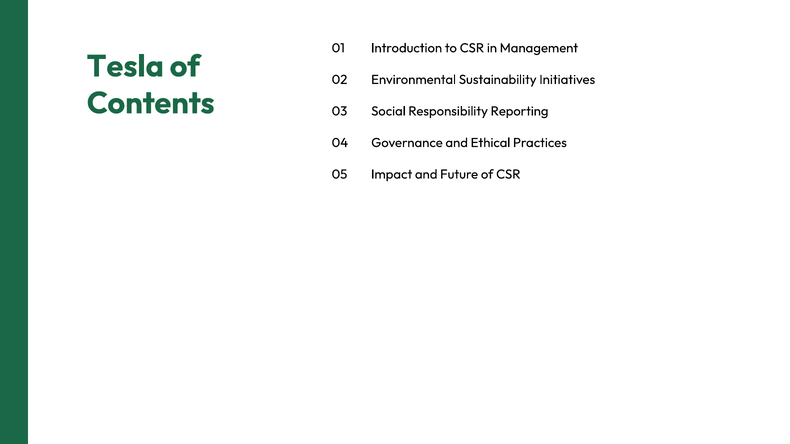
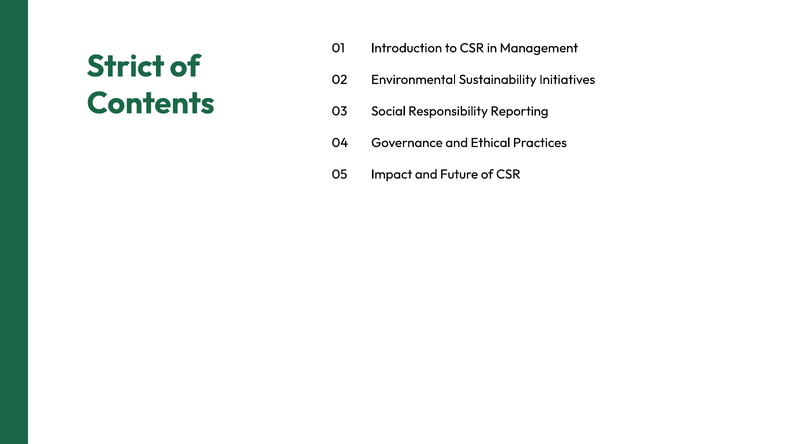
Tesla: Tesla -> Strict
